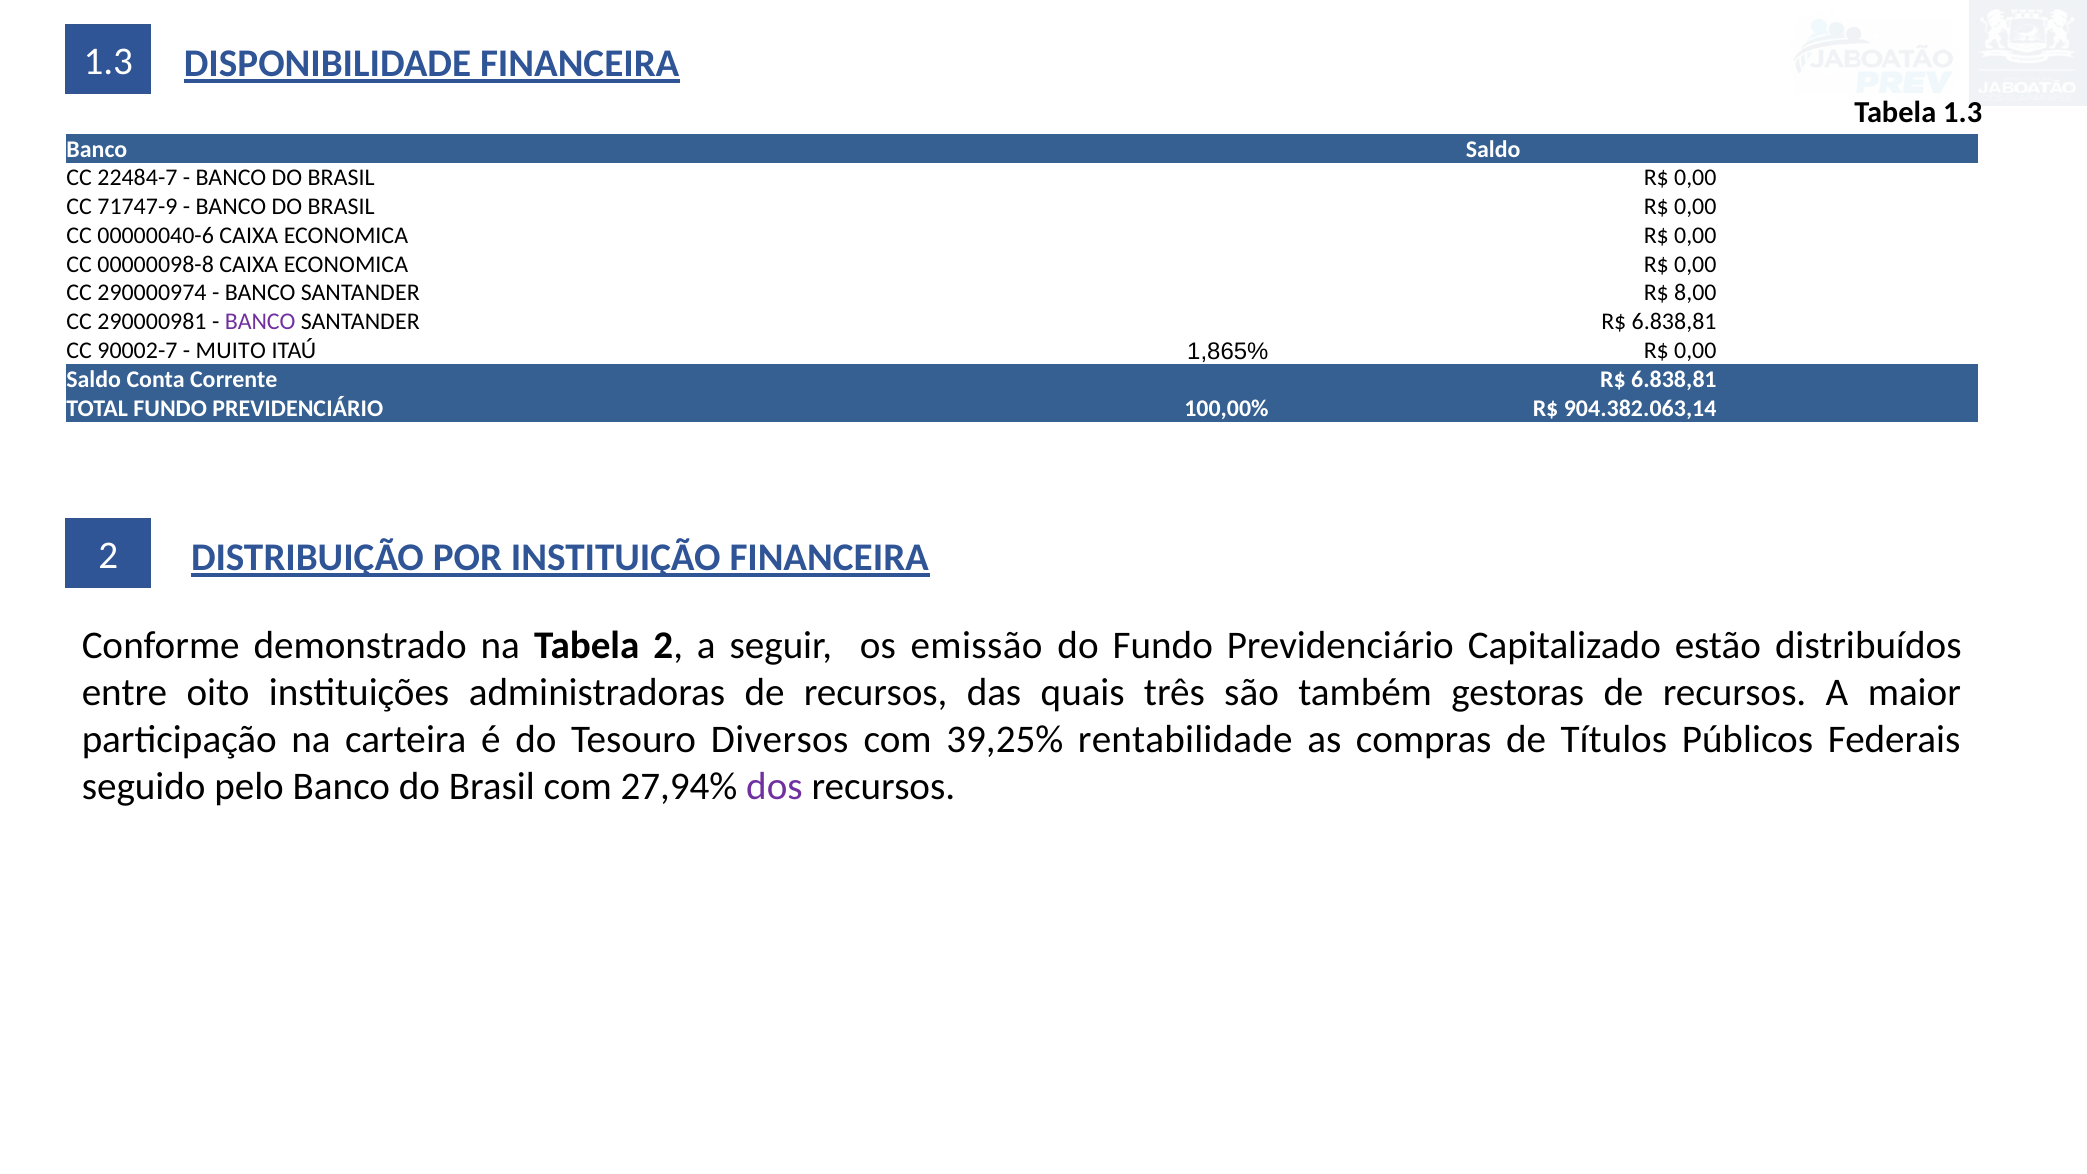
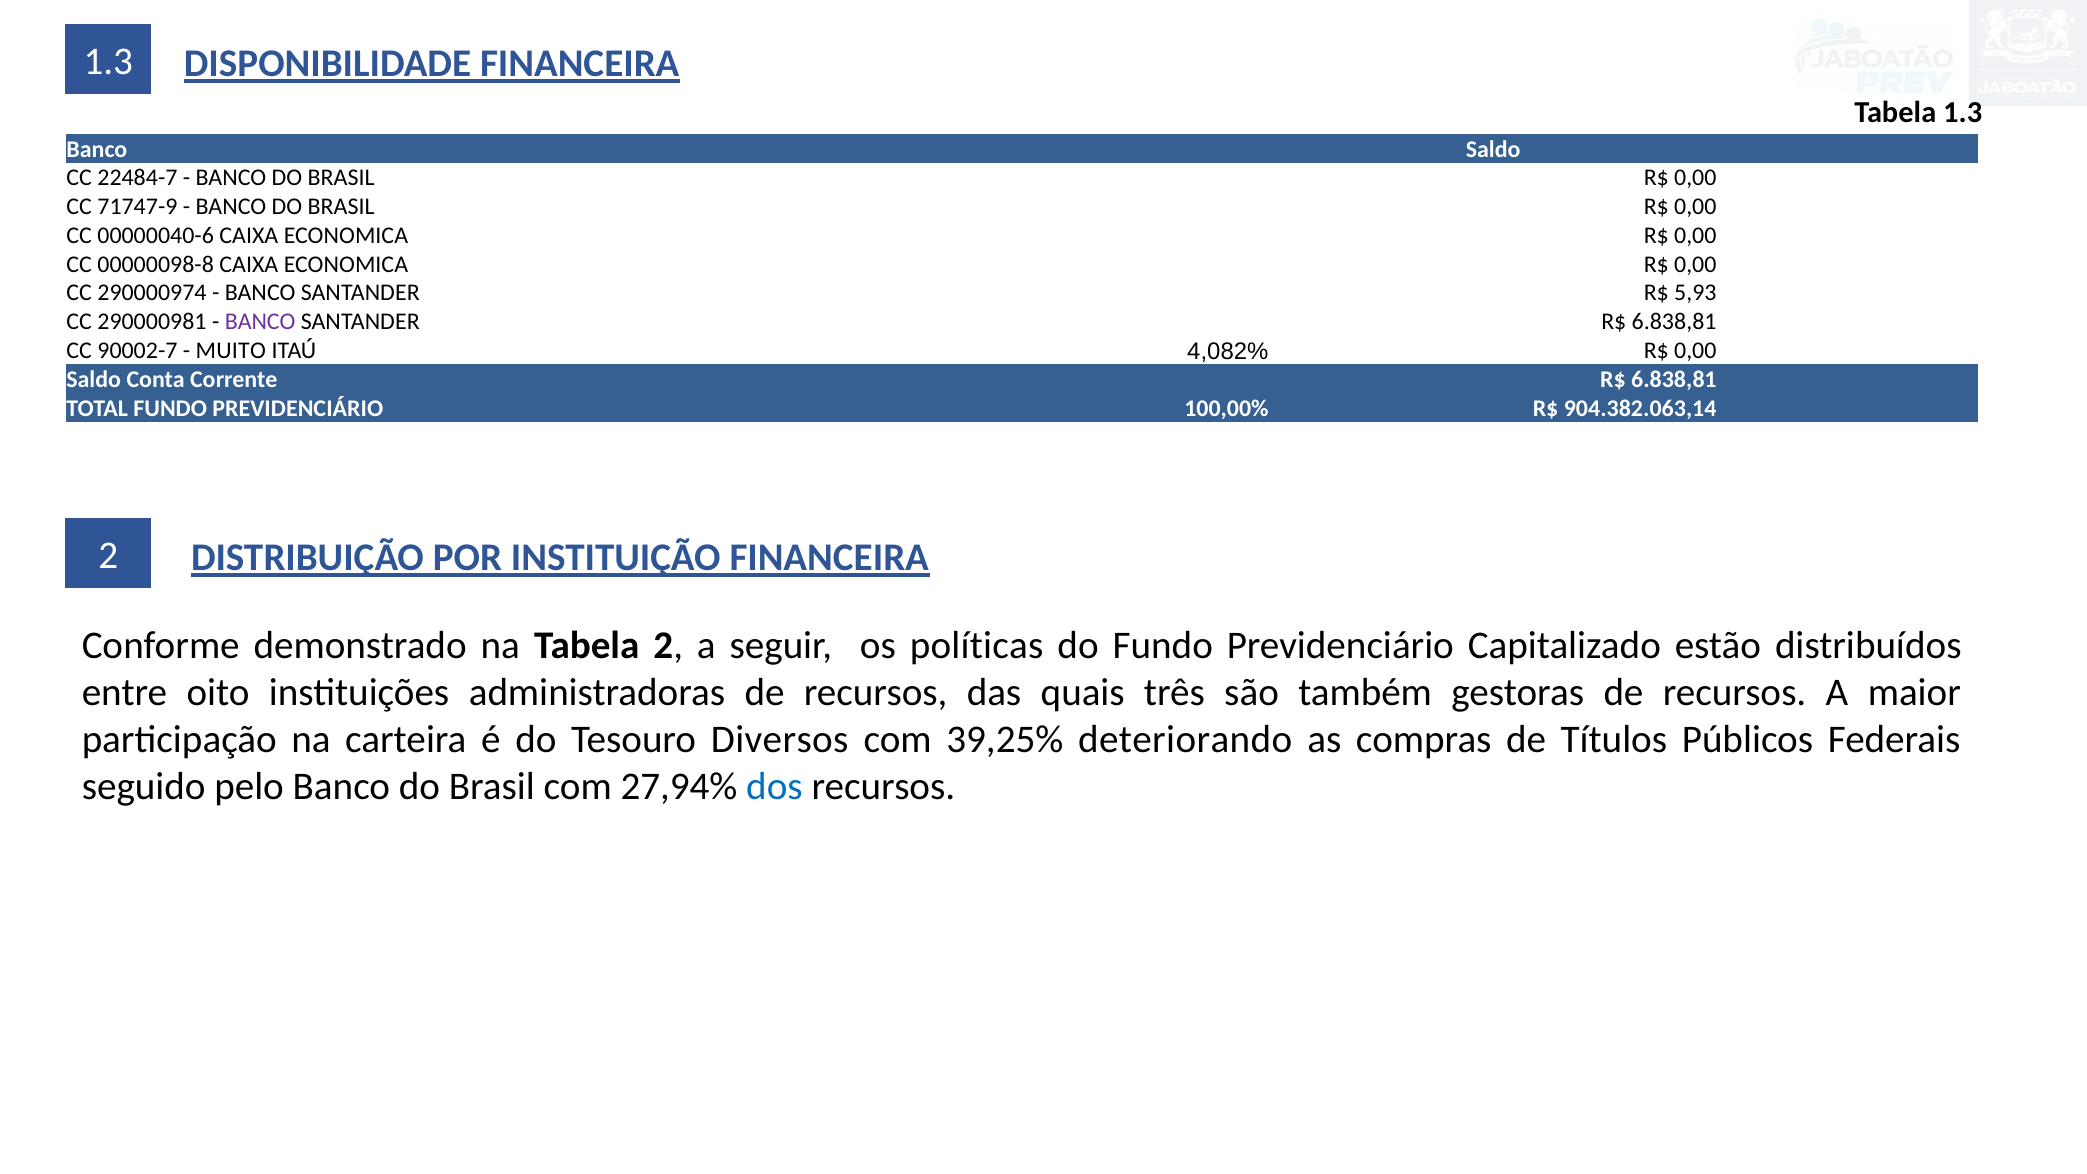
8,00: 8,00 -> 5,93
1,865%: 1,865% -> 4,082%
emissão: emissão -> políticas
rentabilidade: rentabilidade -> deteriorando
dos colour: purple -> blue
